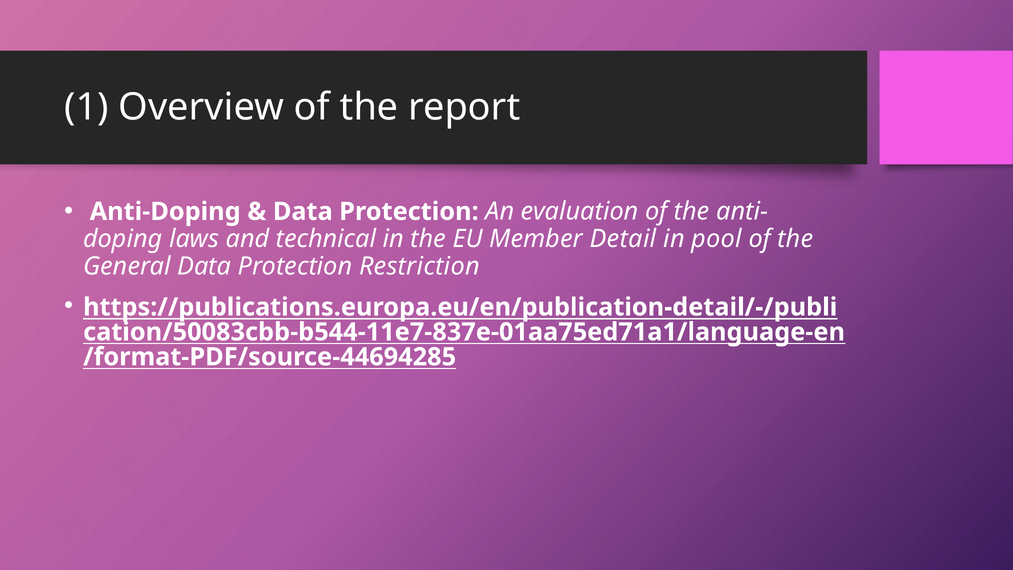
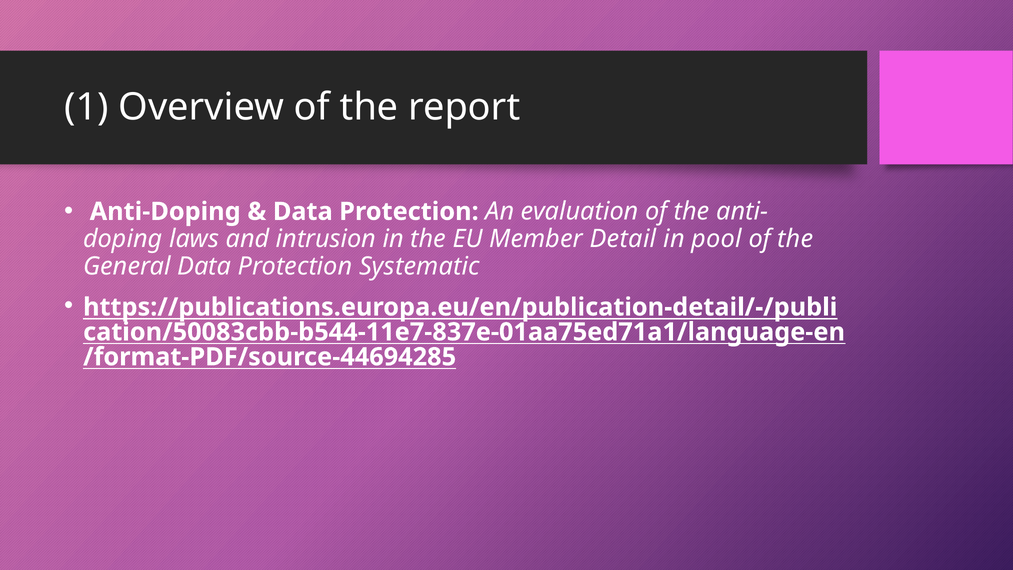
technical: technical -> intrusion
Restriction: Restriction -> Systematic
